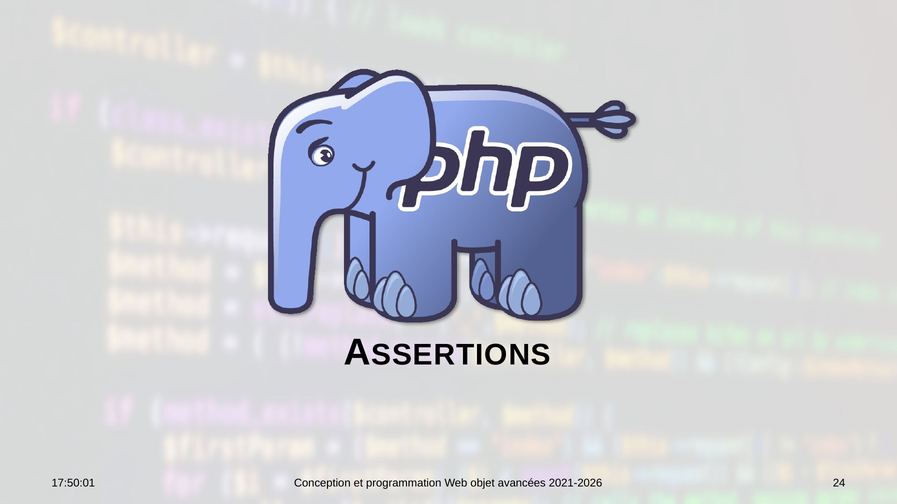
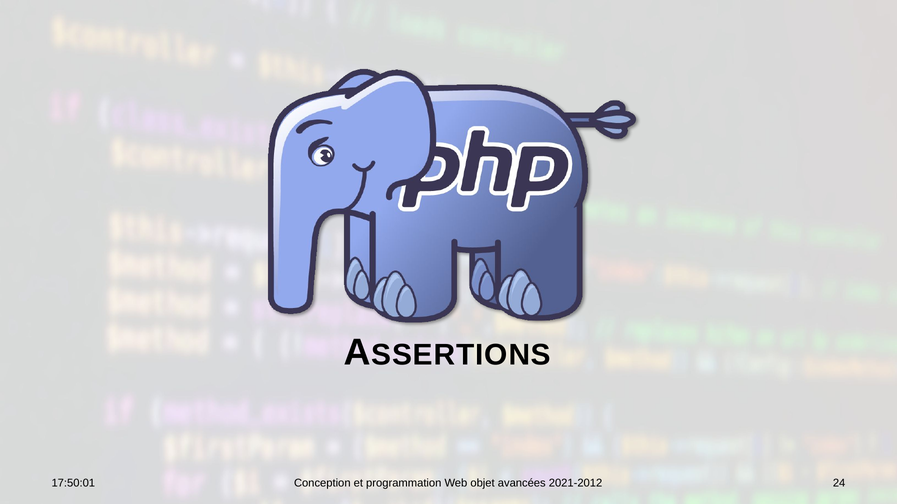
2021-2026: 2021-2026 -> 2021-2012
